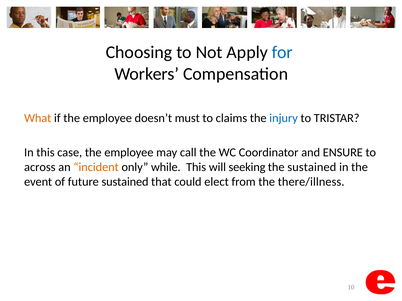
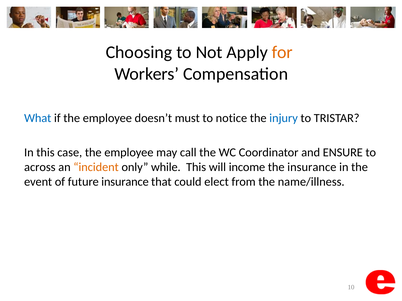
for colour: blue -> orange
What colour: orange -> blue
claims: claims -> notice
seeking: seeking -> income
the sustained: sustained -> insurance
future sustained: sustained -> insurance
there/illness: there/illness -> name/illness
